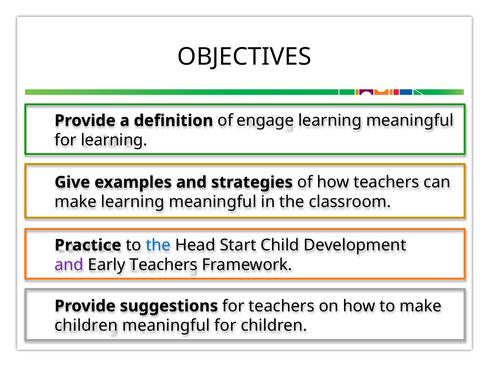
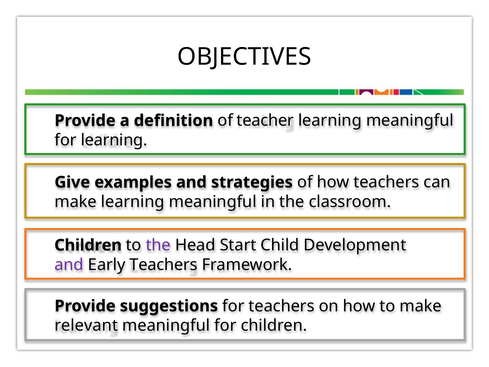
engage: engage -> teacher
Practice at (88, 245): Practice -> Children
the at (158, 245) colour: blue -> purple
children at (86, 325): children -> relevant
